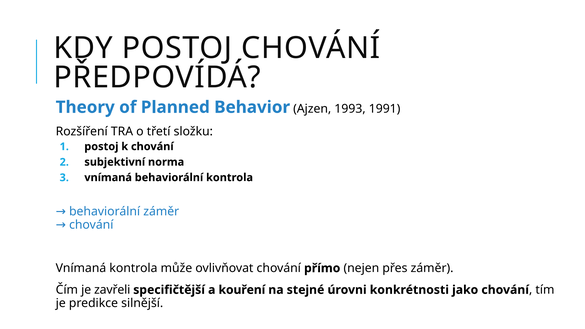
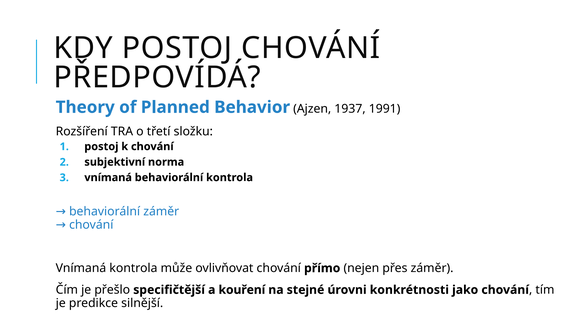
1993: 1993 -> 1937
zavřeli: zavřeli -> přešlo
